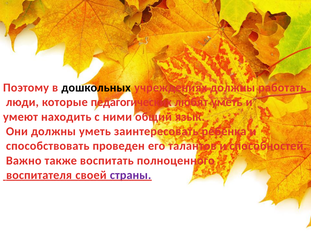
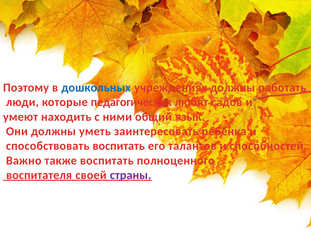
дошкольных colour: black -> blue
любят уметь: уметь -> садов
способствовать проведен: проведен -> воспитать
